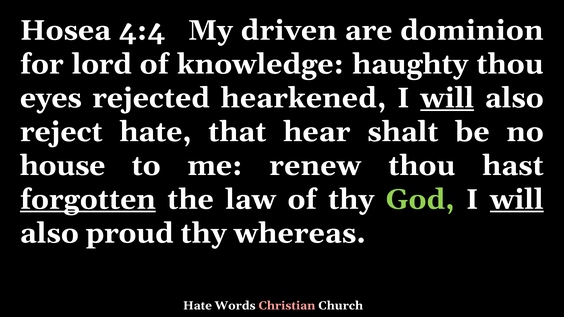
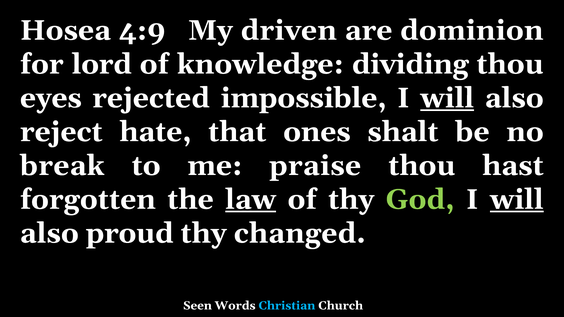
4:4: 4:4 -> 4:9
haughty: haughty -> dividing
hearkened: hearkened -> impossible
hear: hear -> ones
house: house -> break
renew: renew -> praise
forgotten underline: present -> none
law underline: none -> present
whereas: whereas -> changed
Hate at (197, 306): Hate -> Seen
Christian colour: pink -> light blue
